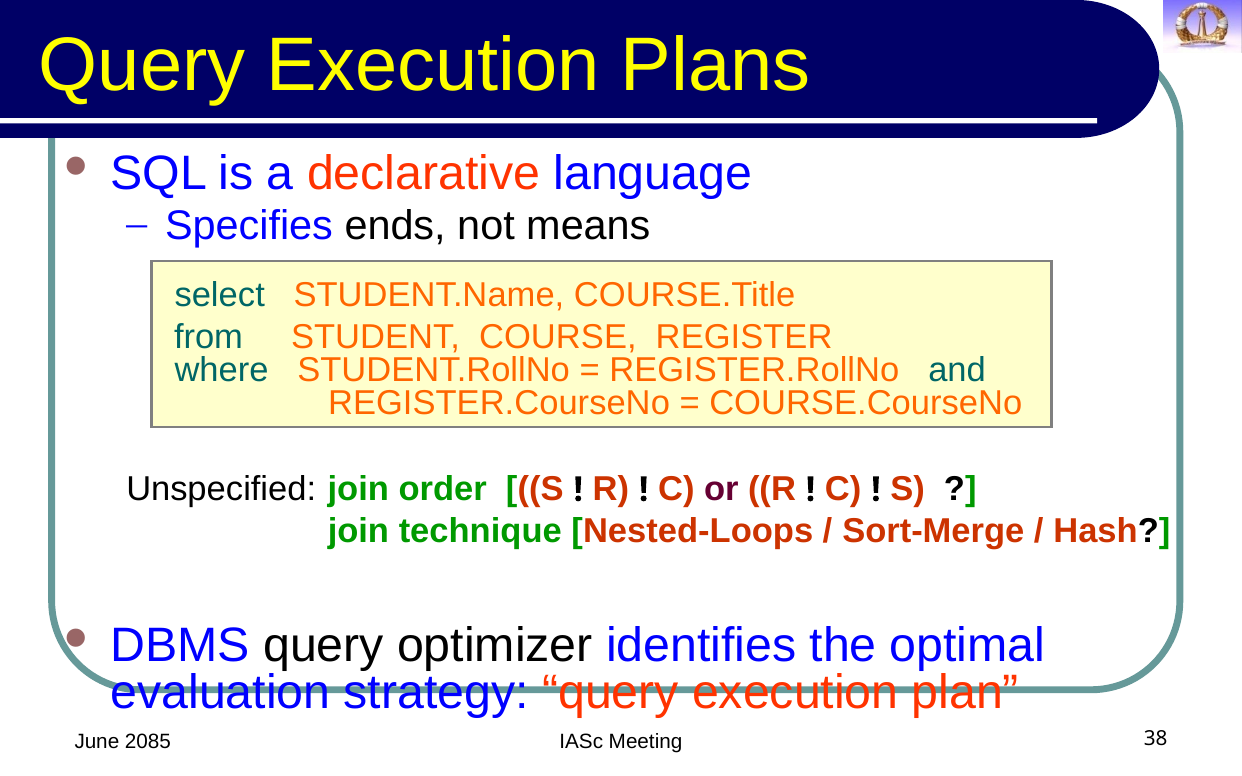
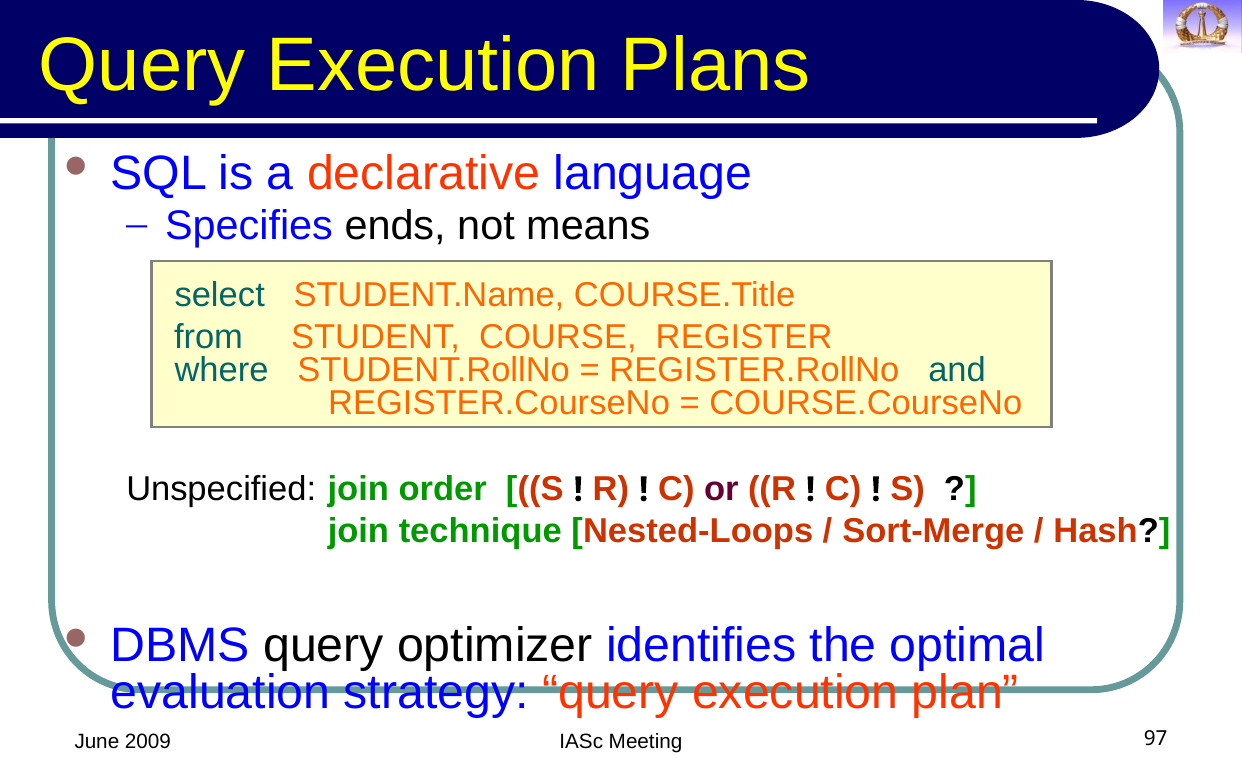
2085: 2085 -> 2009
38: 38 -> 97
